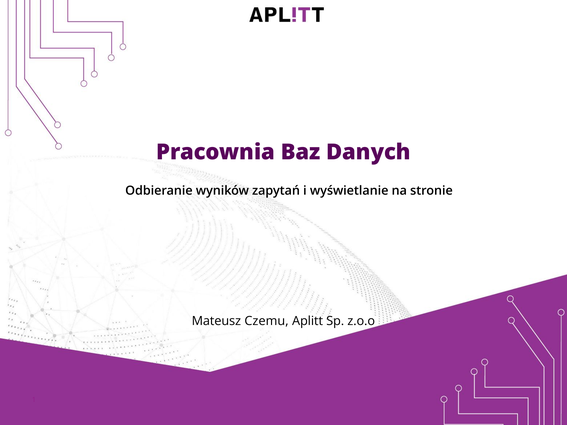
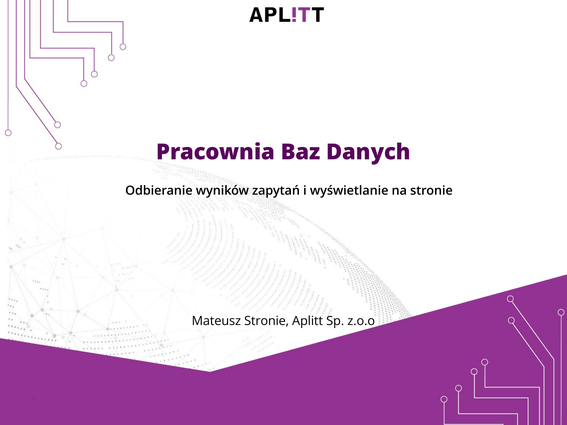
Mateusz Czemu: Czemu -> Stronie
